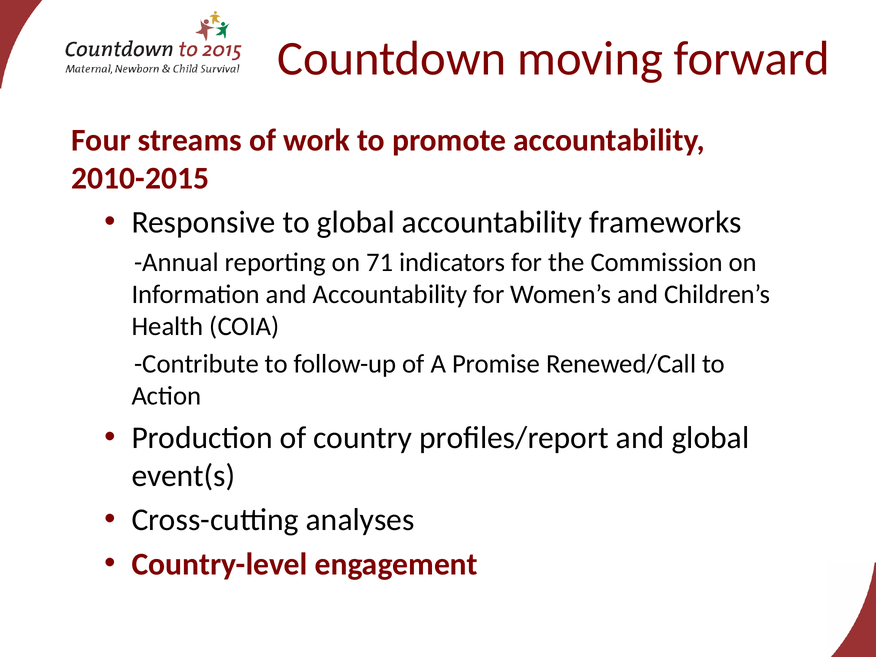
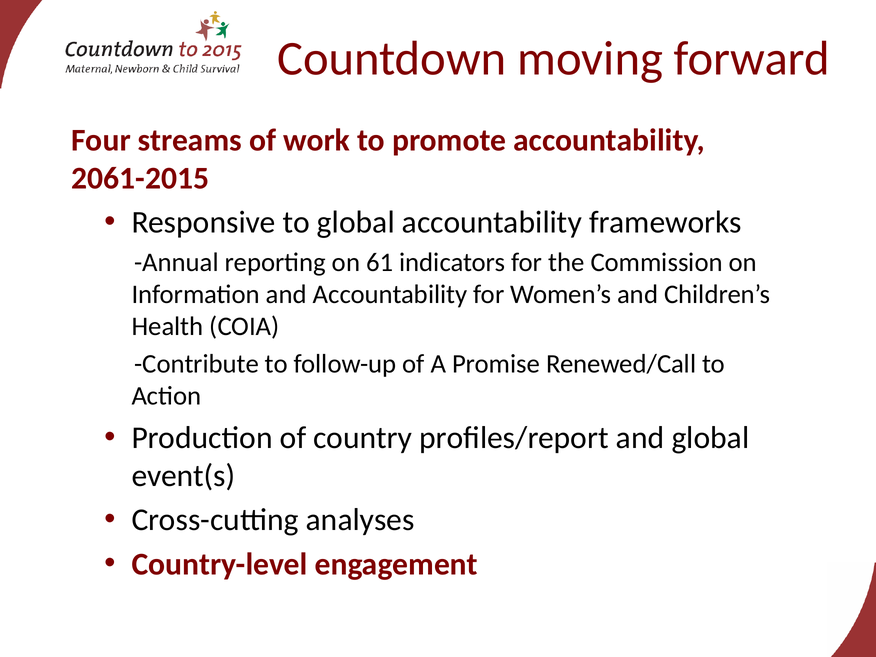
2010-2015: 2010-2015 -> 2061-2015
71: 71 -> 61
